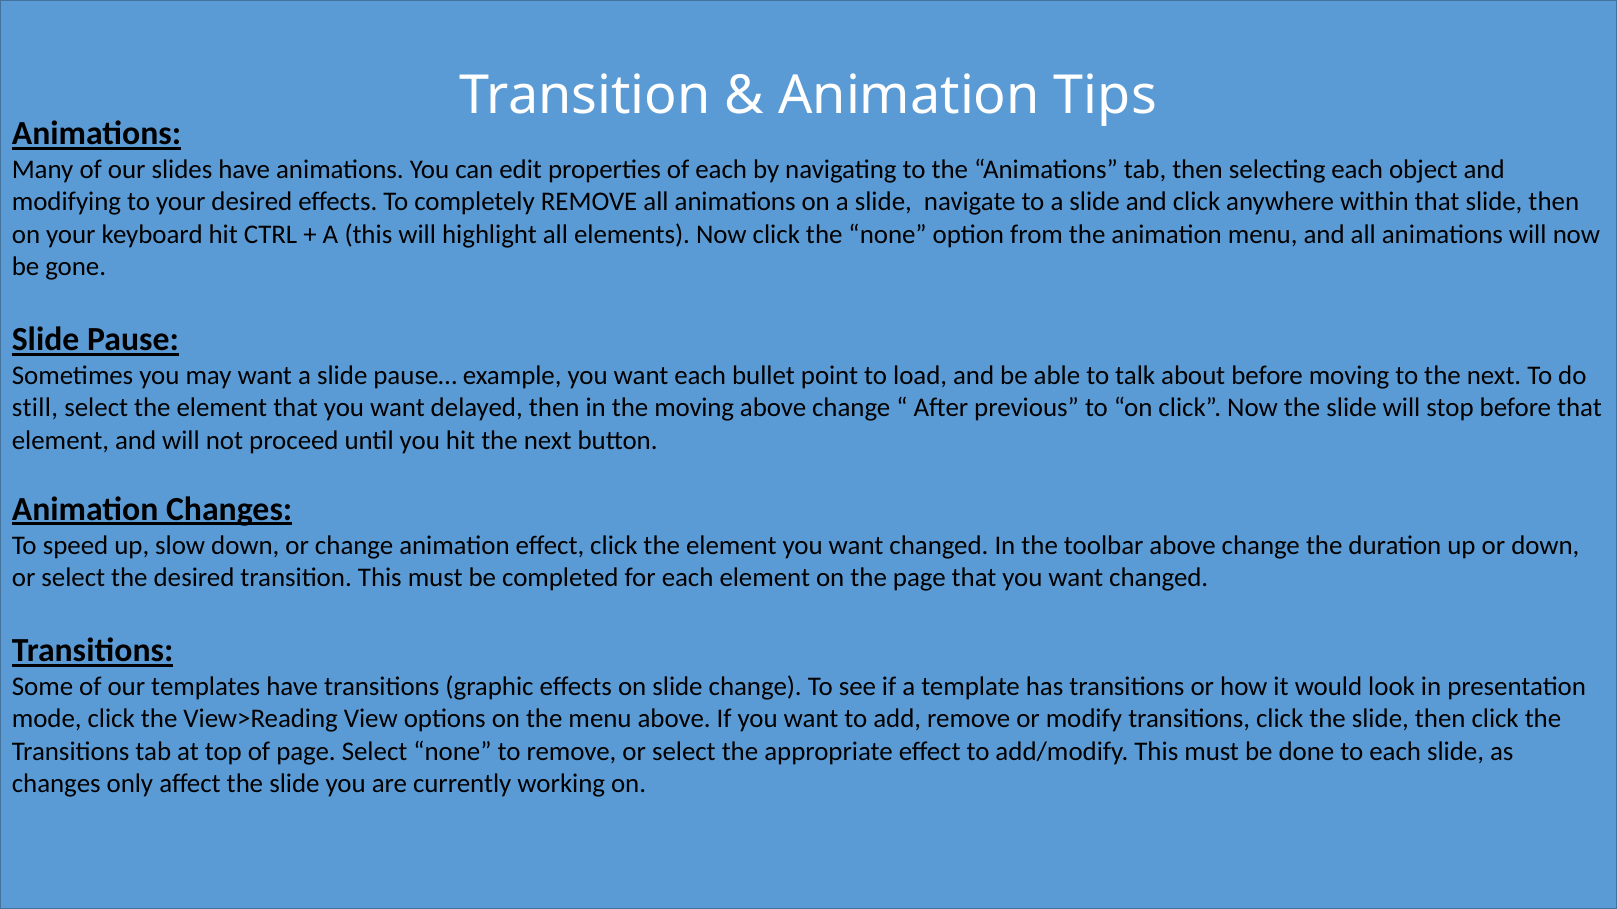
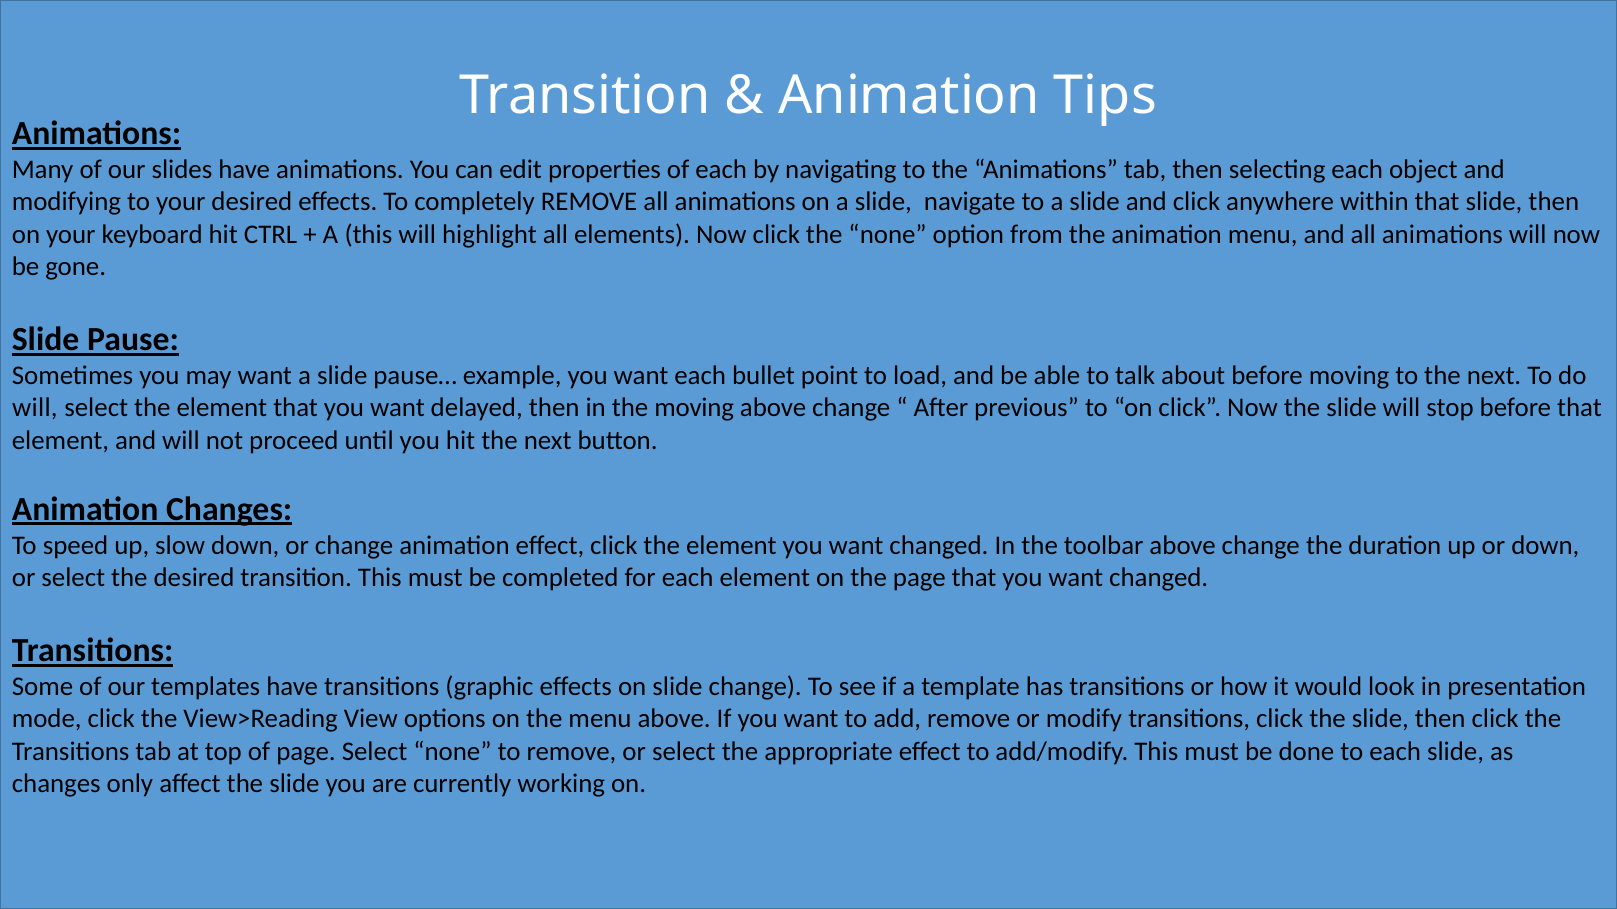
still at (35, 408): still -> will
